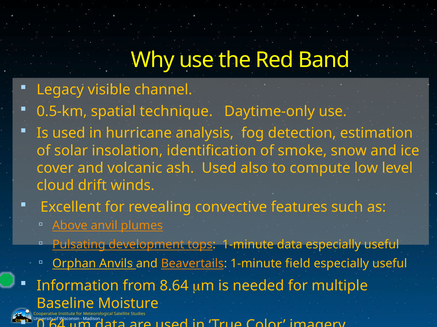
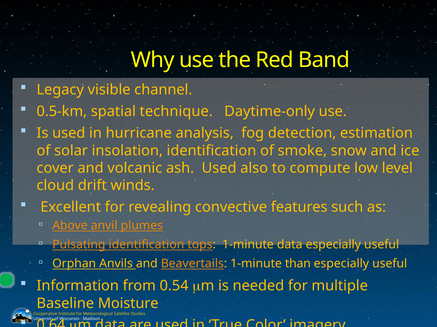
Pulsating development: development -> identification
field: field -> than
8.64: 8.64 -> 0.54
